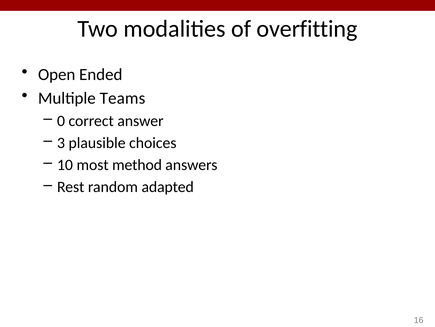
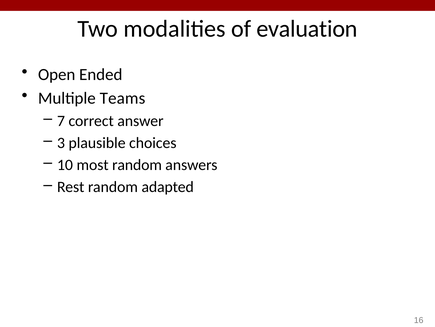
overfitting: overfitting -> evaluation
0: 0 -> 7
most method: method -> random
